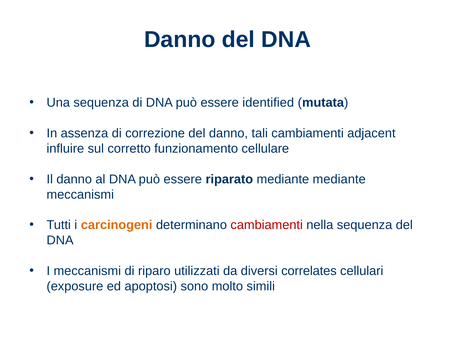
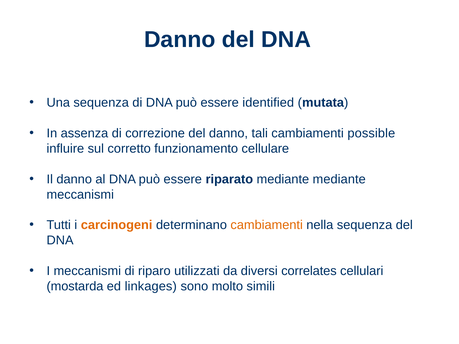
adjacent: adjacent -> possible
cambiamenti at (267, 225) colour: red -> orange
exposure: exposure -> mostarda
apoptosi: apoptosi -> linkages
